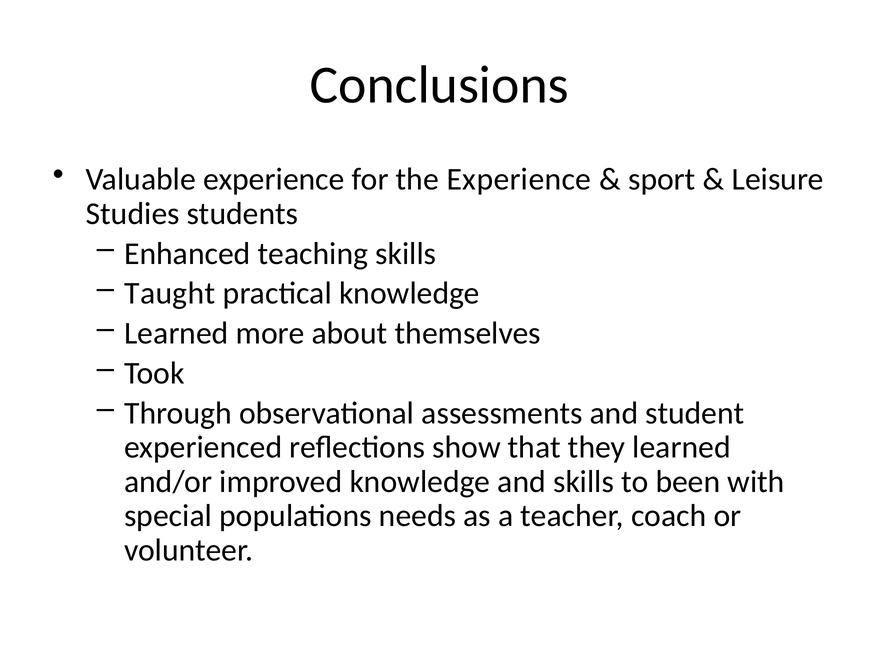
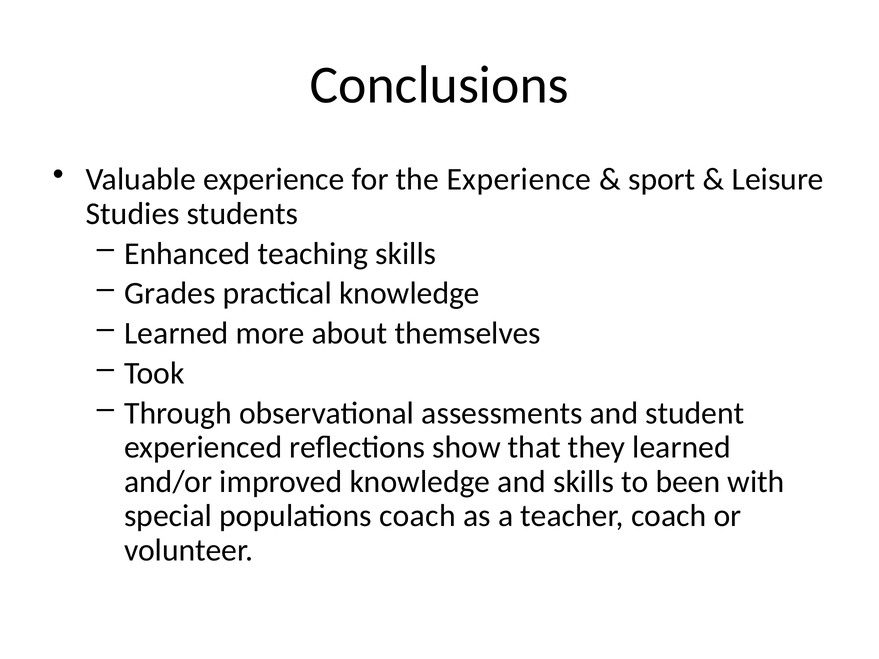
Taught: Taught -> Grades
populations needs: needs -> coach
